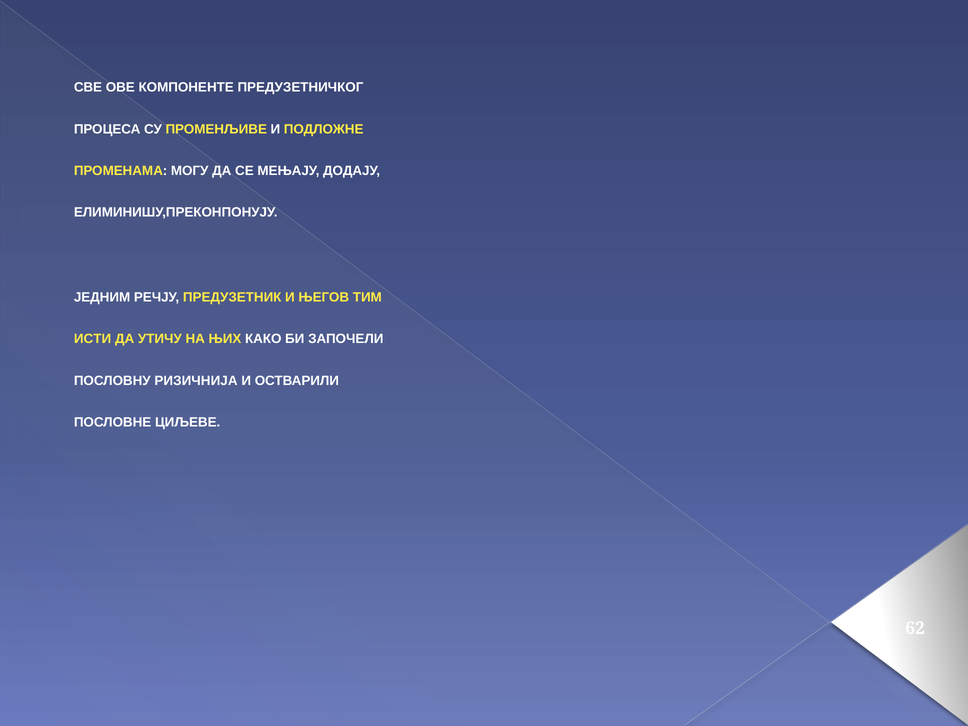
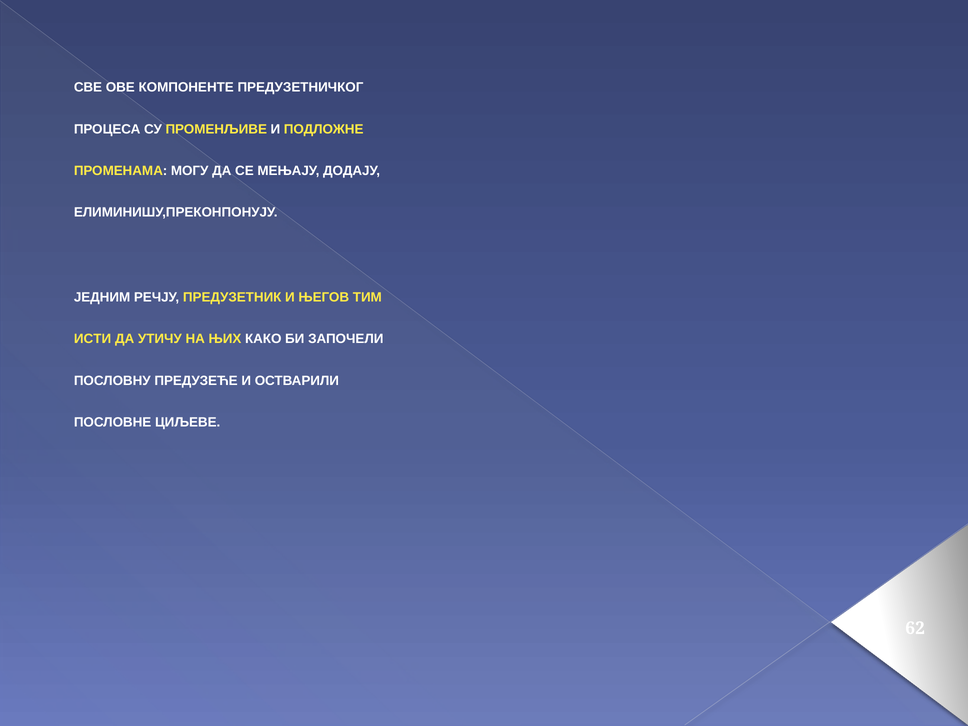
РИЗИЧНИЈА: РИЗИЧНИЈА -> ПРЕДУЗЕЋЕ
